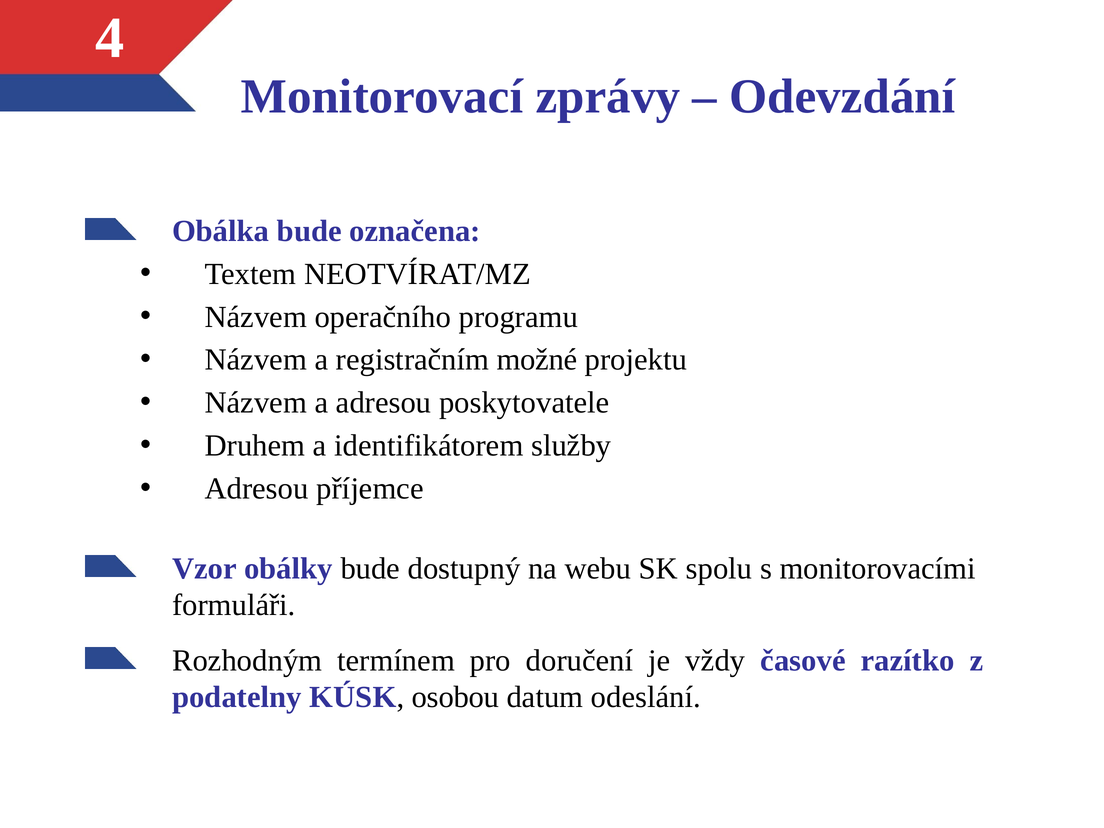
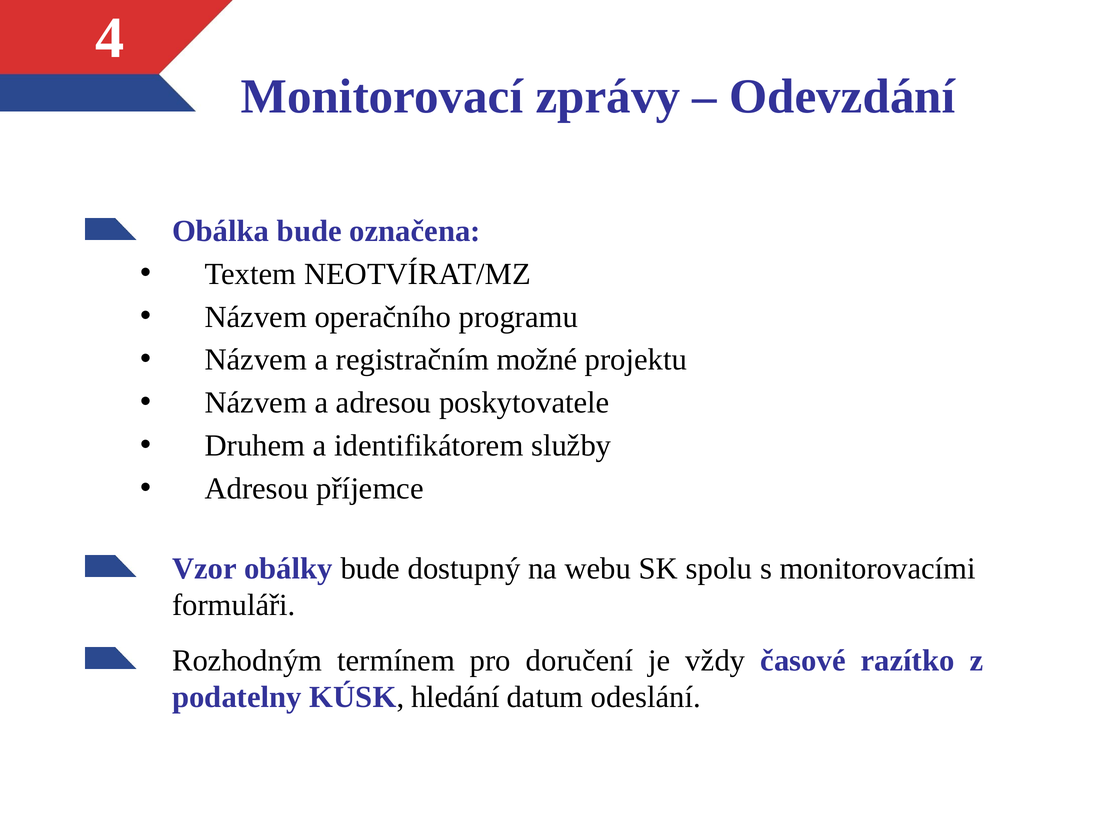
osobou: osobou -> hledání
